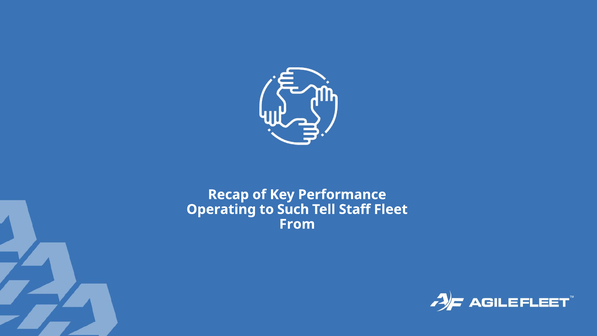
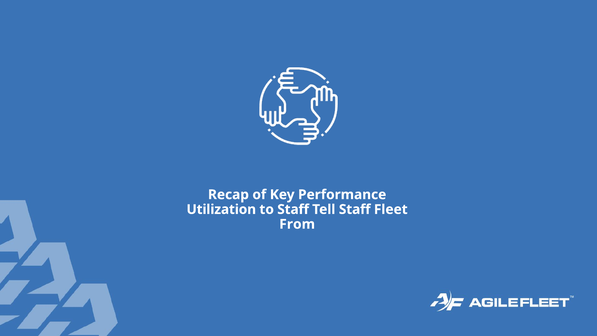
Operating: Operating -> Utilization
to Such: Such -> Staff
